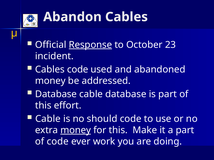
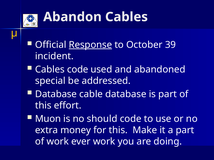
23: 23 -> 39
money at (50, 81): money -> special
Cable at (48, 119): Cable -> Muon
money at (76, 131) underline: present -> none
of code: code -> work
